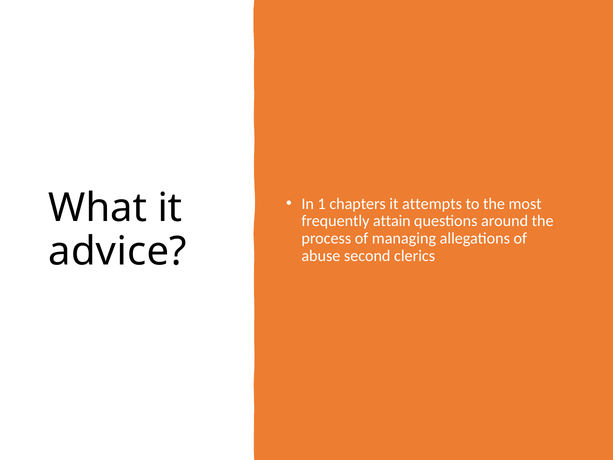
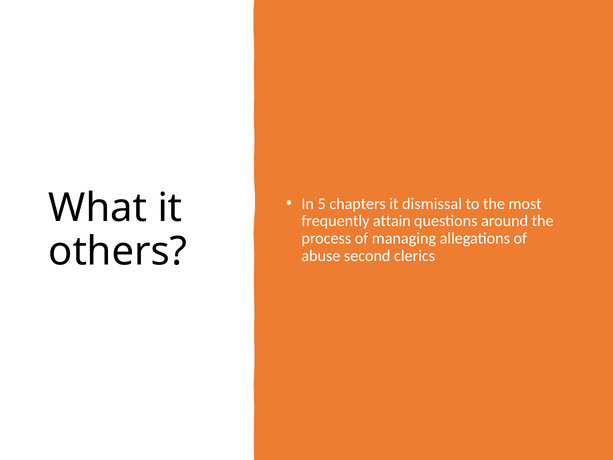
1: 1 -> 5
attempts: attempts -> dismissal
advice: advice -> others
